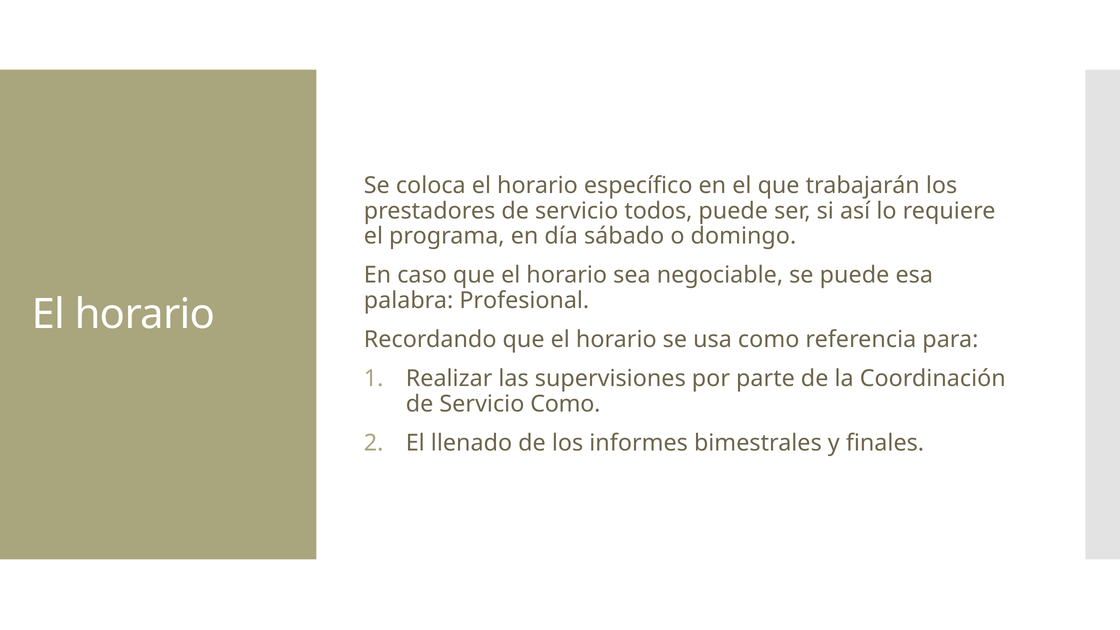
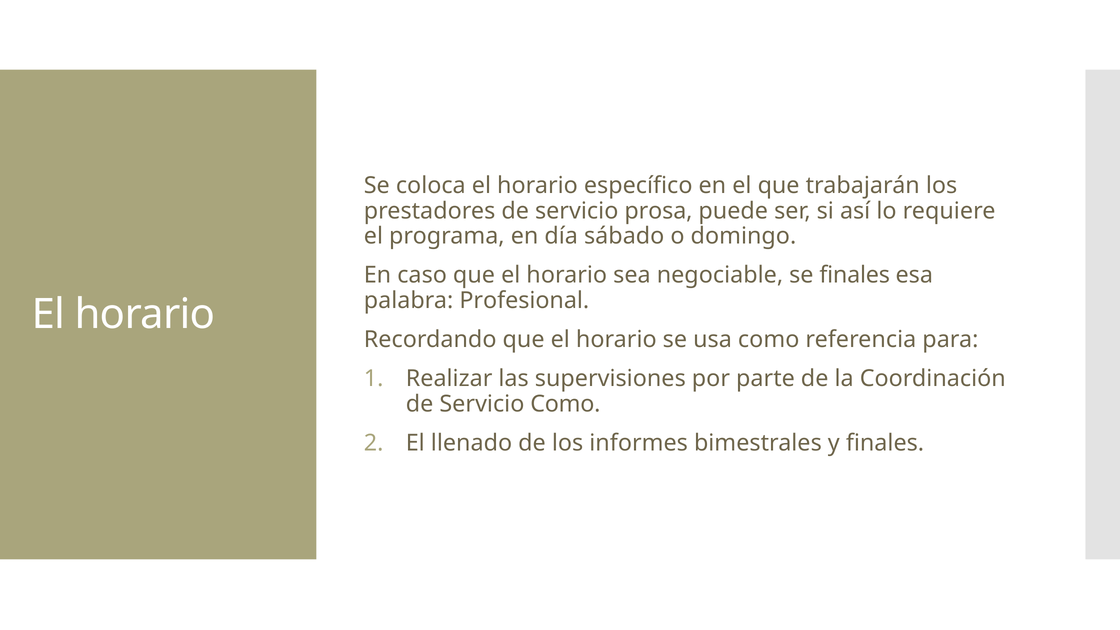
todos: todos -> prosa
se puede: puede -> finales
